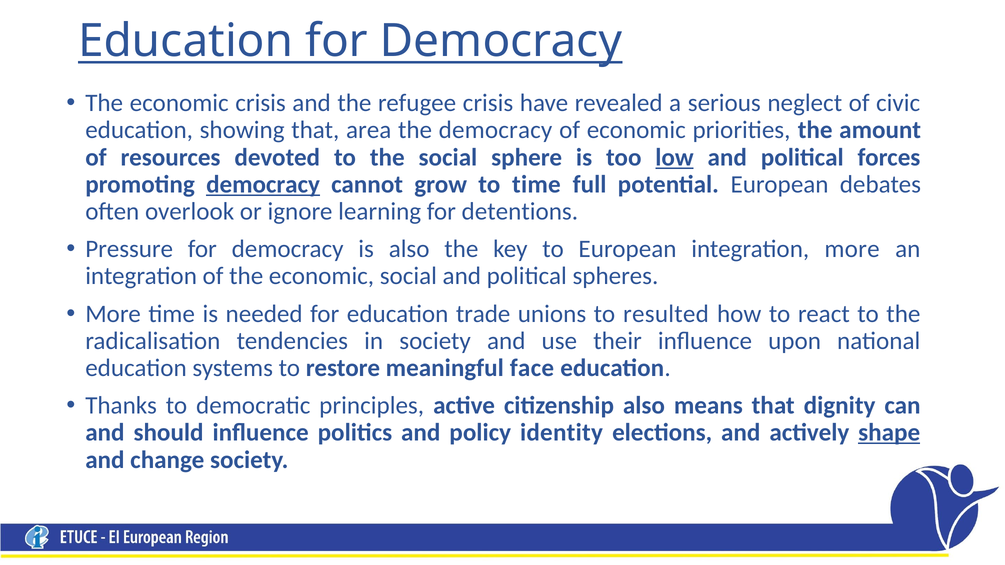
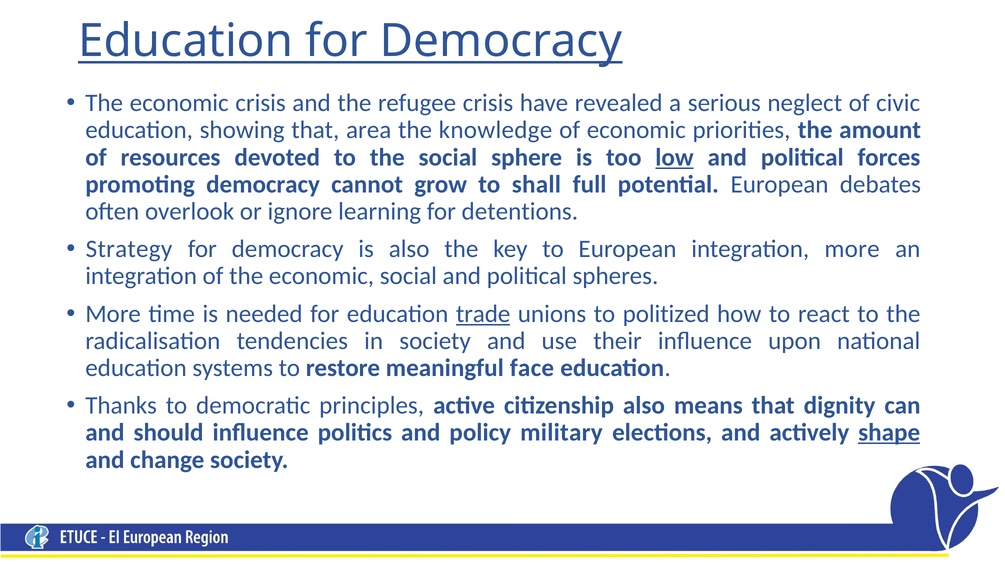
the democracy: democracy -> knowledge
democracy at (263, 185) underline: present -> none
to time: time -> shall
Pressure: Pressure -> Strategy
trade underline: none -> present
resulted: resulted -> politized
identity: identity -> military
